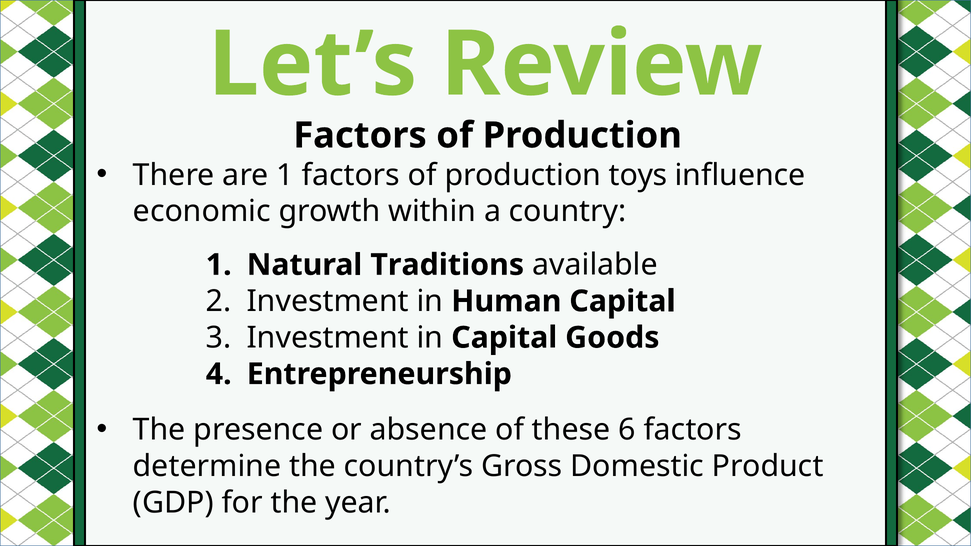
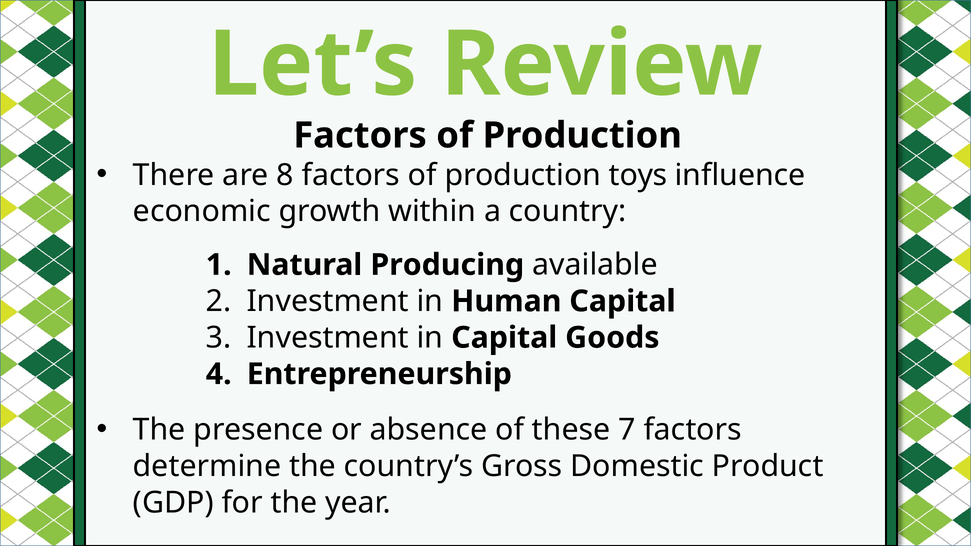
are 1: 1 -> 8
Traditions: Traditions -> Producing
6: 6 -> 7
